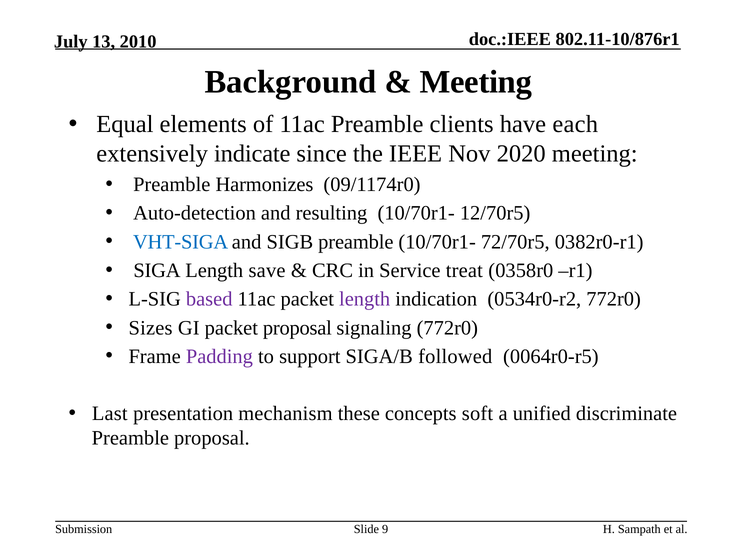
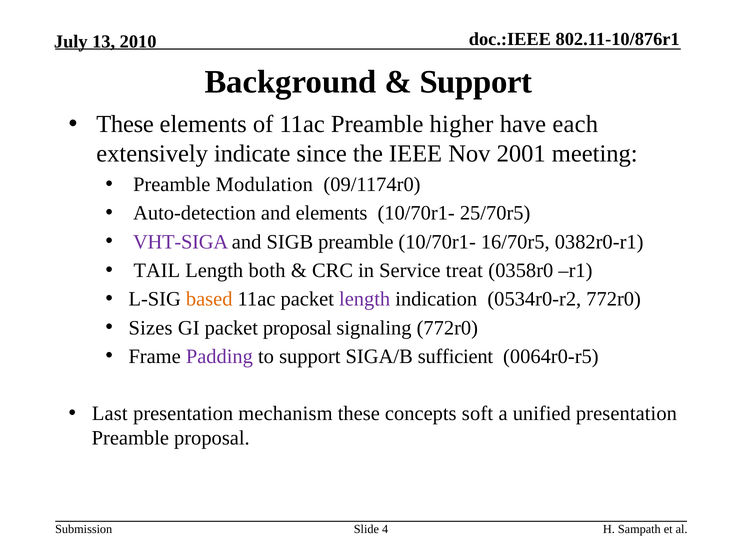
Meeting at (476, 82): Meeting -> Support
Equal at (125, 124): Equal -> These
clients: clients -> higher
2020: 2020 -> 2001
Harmonizes: Harmonizes -> Modulation
and resulting: resulting -> elements
12/70r5: 12/70r5 -> 25/70r5
VHT-SIGA colour: blue -> purple
72/70r5: 72/70r5 -> 16/70r5
SIGA: SIGA -> TAIL
save: save -> both
based colour: purple -> orange
followed: followed -> sufficient
unified discriminate: discriminate -> presentation
9: 9 -> 4
